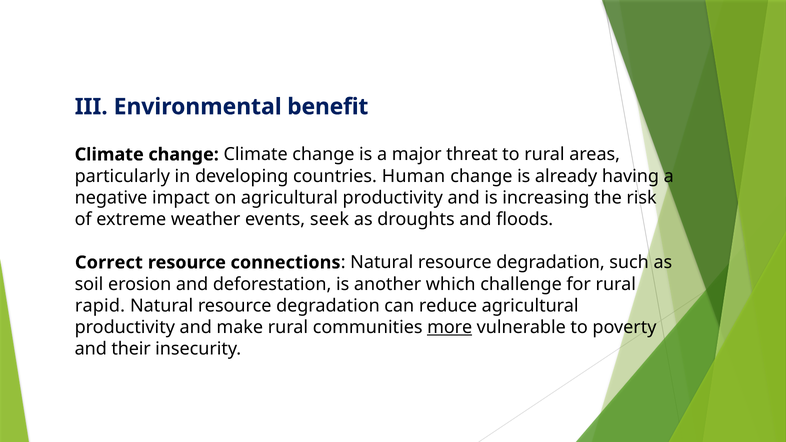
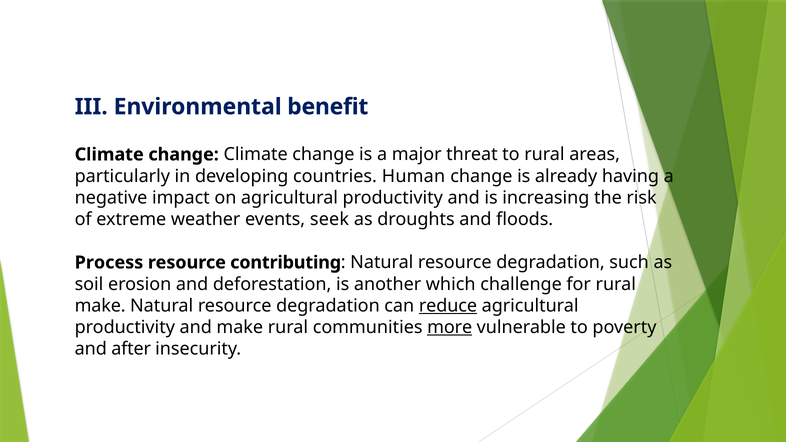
Correct: Correct -> Process
connections: connections -> contributing
rapid at (100, 306): rapid -> make
reduce underline: none -> present
their: their -> after
